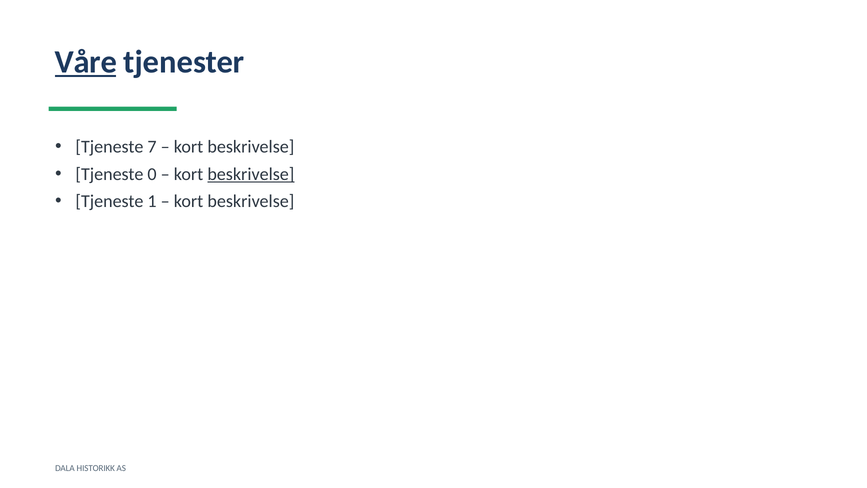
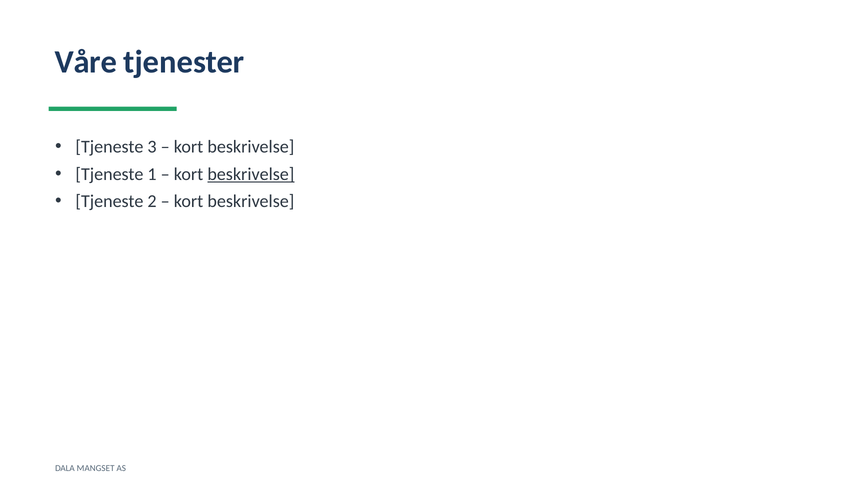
Våre underline: present -> none
7: 7 -> 3
0: 0 -> 1
1: 1 -> 2
HISTORIKK: HISTORIKK -> MANGSET
